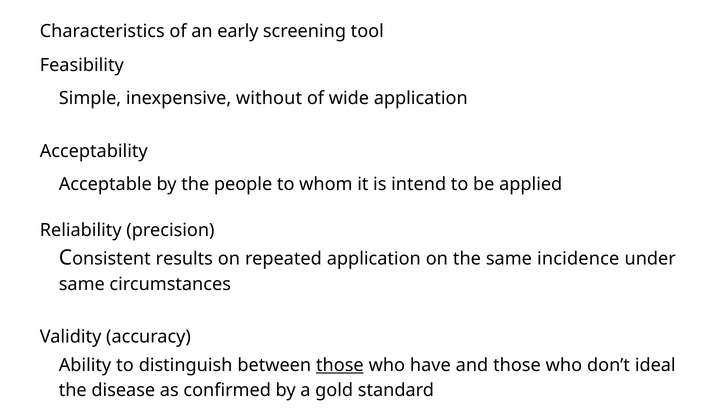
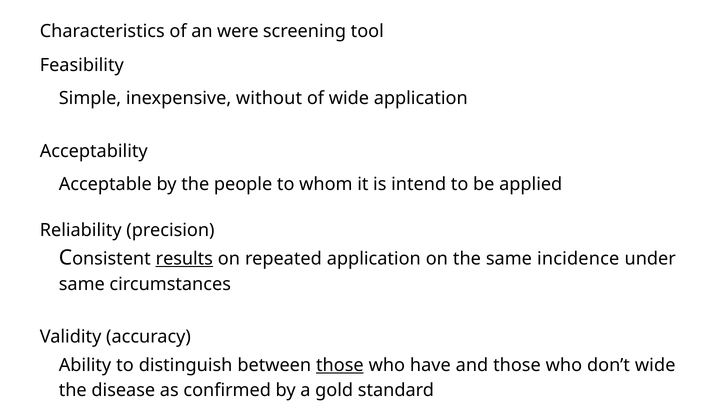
early: early -> were
results underline: none -> present
don’t ideal: ideal -> wide
